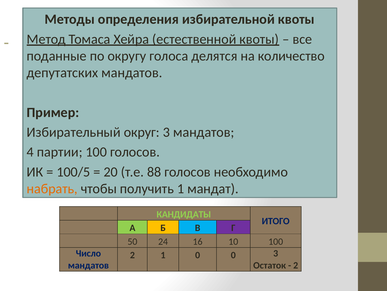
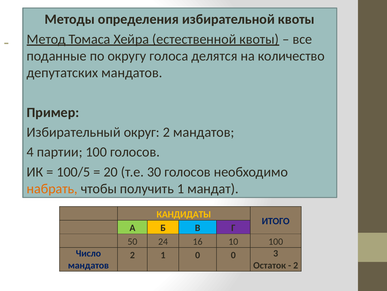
округ 3: 3 -> 2
88: 88 -> 30
КАНДИДАТЫ colour: light green -> yellow
